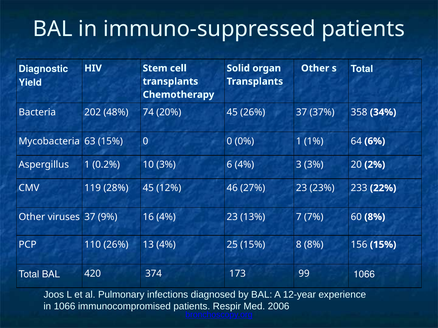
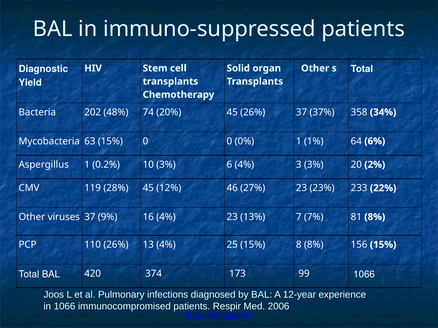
60: 60 -> 81
